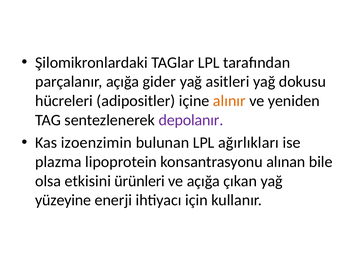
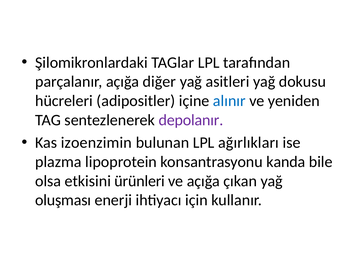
gider: gider -> diğer
alınır colour: orange -> blue
alınan: alınan -> kanda
yüzeyine: yüzeyine -> oluşması
